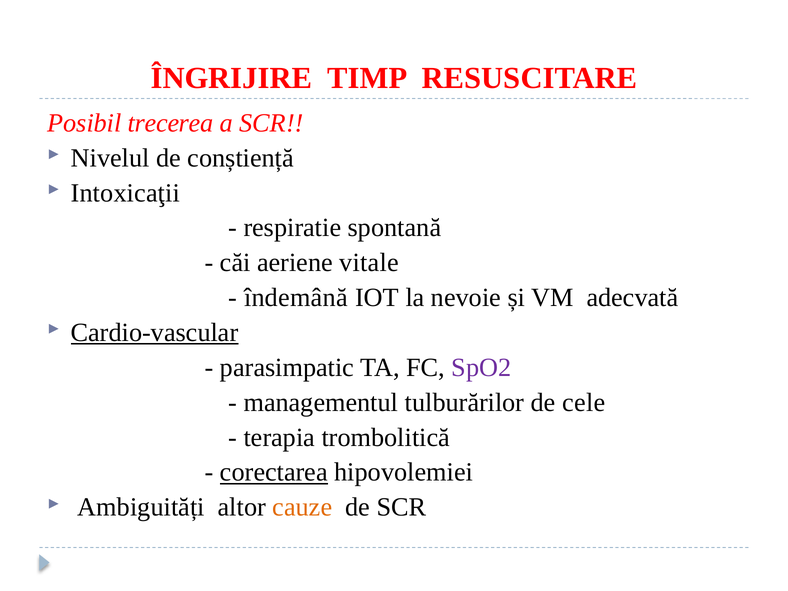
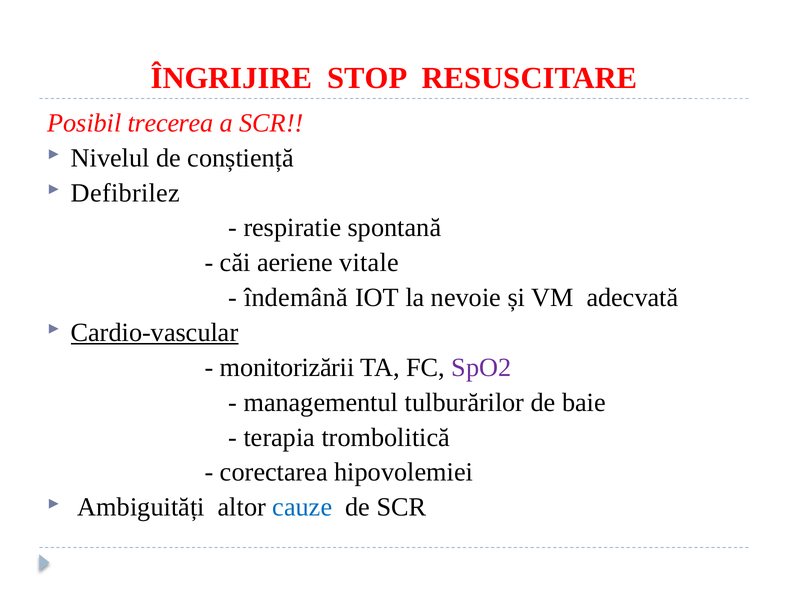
TIMP: TIMP -> STOP
Intoxicaţii: Intoxicaţii -> Defibrilez
parasimpatic: parasimpatic -> monitorizării
cele: cele -> baie
corectarea underline: present -> none
cauze colour: orange -> blue
